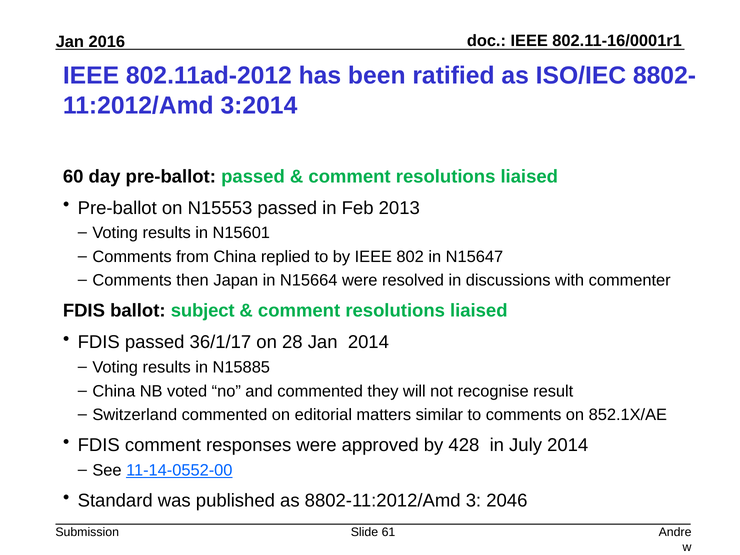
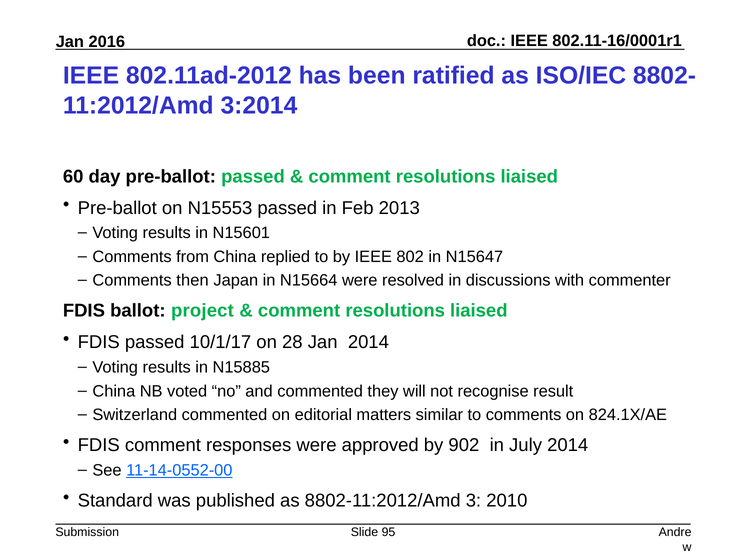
subject: subject -> project
36/1/17: 36/1/17 -> 10/1/17
852.1X/AE: 852.1X/AE -> 824.1X/AE
428: 428 -> 902
2046: 2046 -> 2010
61: 61 -> 95
